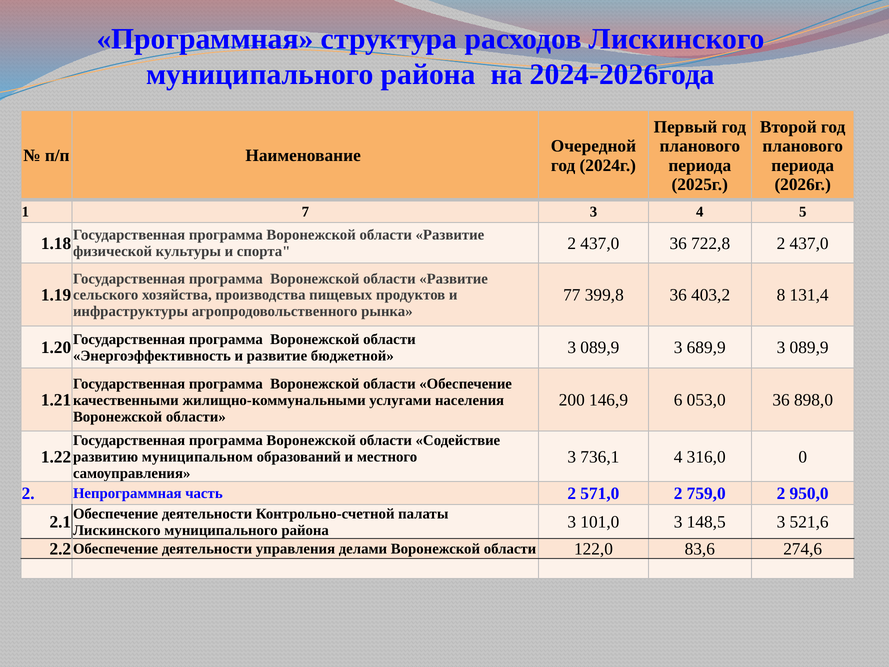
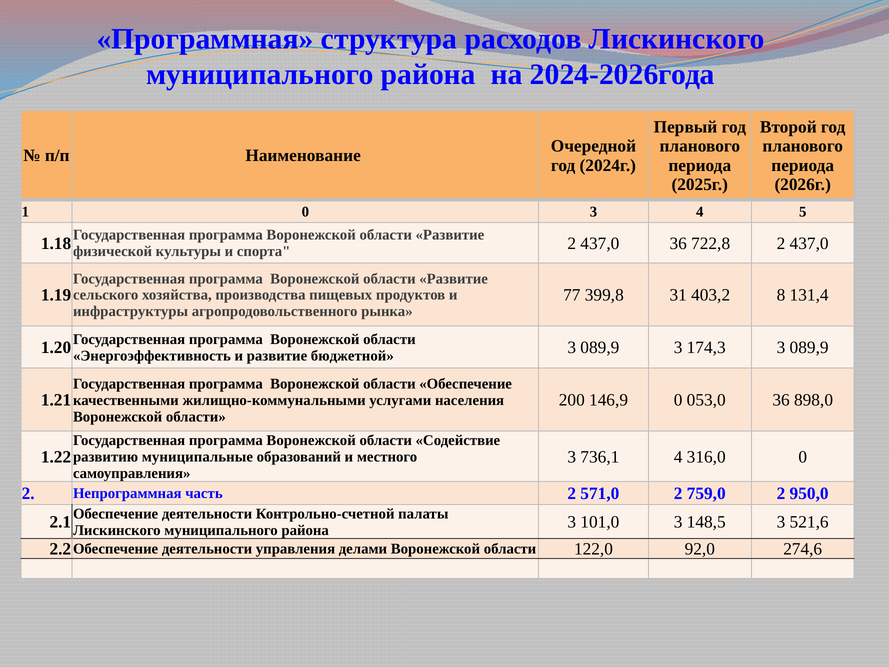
1 7: 7 -> 0
399,8 36: 36 -> 31
689,9: 689,9 -> 174,3
146,9 6: 6 -> 0
муниципальном: муниципальном -> муниципальные
83,6: 83,6 -> 92,0
